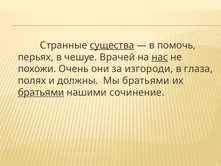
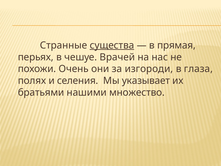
помочь: помочь -> прямая
нас underline: present -> none
должны: должны -> селения
Мы братьями: братьями -> указывает
братьями at (41, 92) underline: present -> none
сочинение: сочинение -> множество
